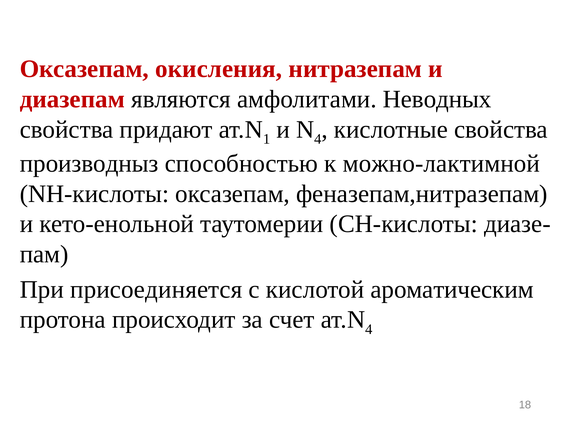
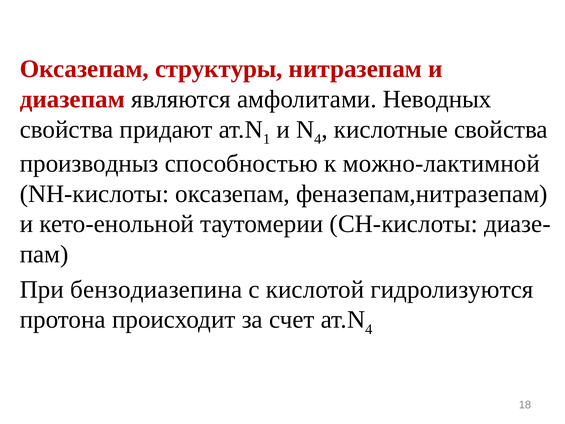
окисления: окисления -> структуры
присоединяется: присоединяется -> бензодиазепина
ароматическим: ароматическим -> гидролизуются
